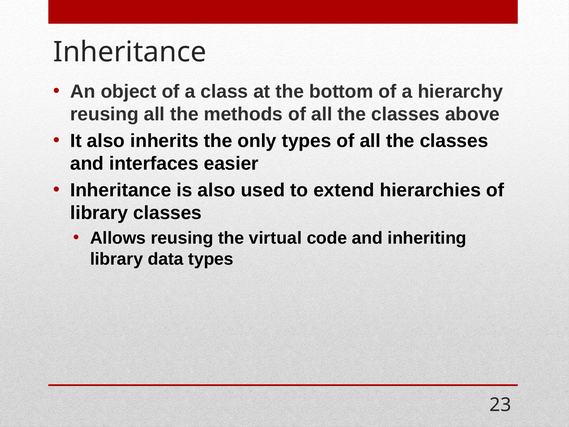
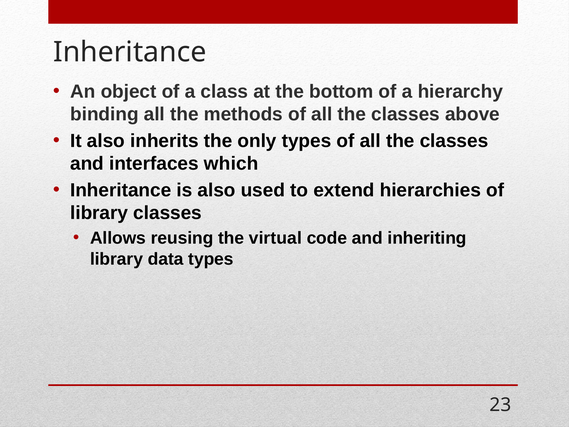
reusing at (104, 114): reusing -> binding
easier: easier -> which
